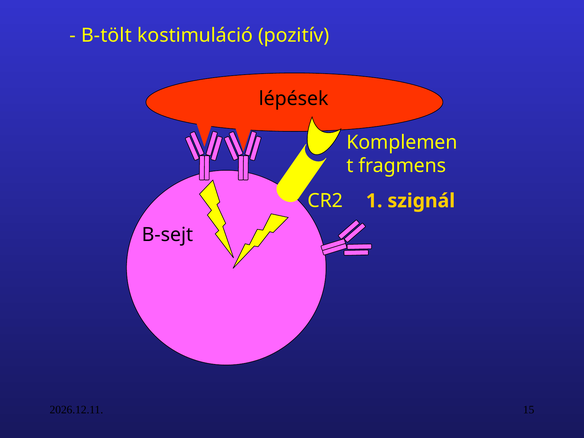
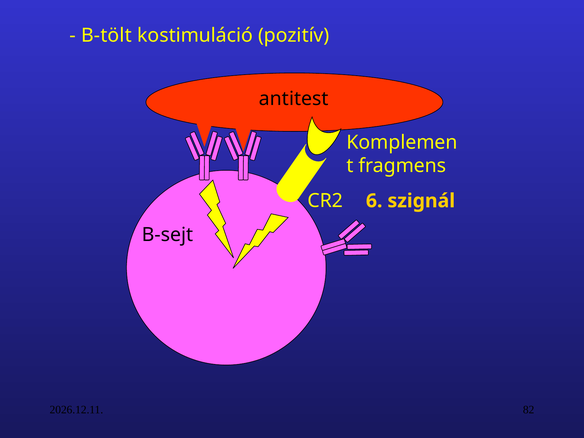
lépések: lépések -> antitest
1: 1 -> 6
15: 15 -> 82
